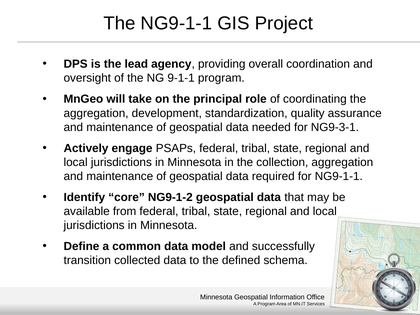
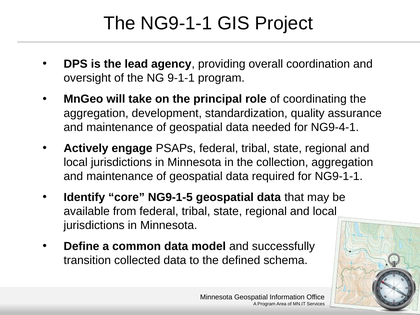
NG9-3-1: NG9-3-1 -> NG9-4-1
NG9-1-2: NG9-1-2 -> NG9-1-5
